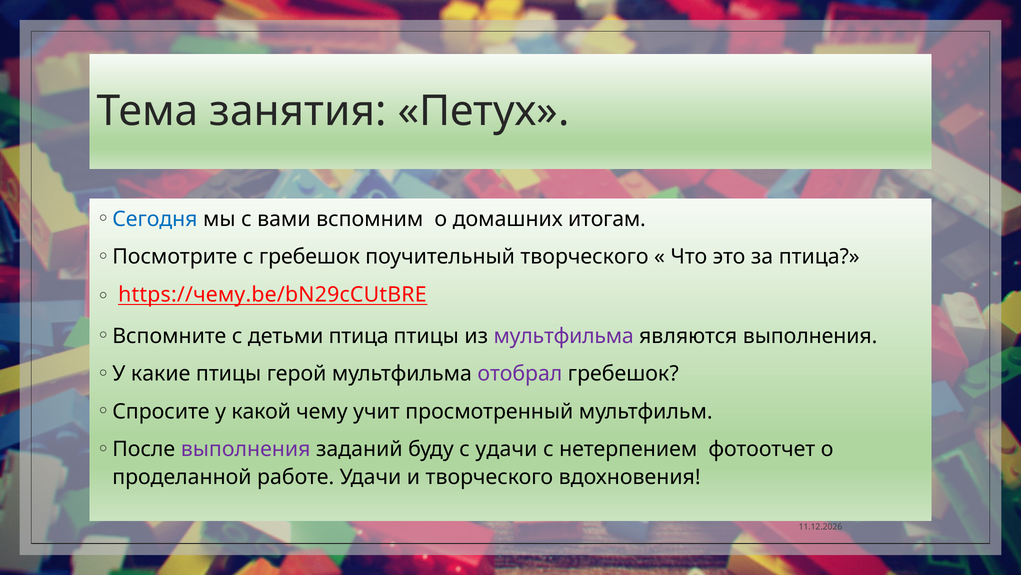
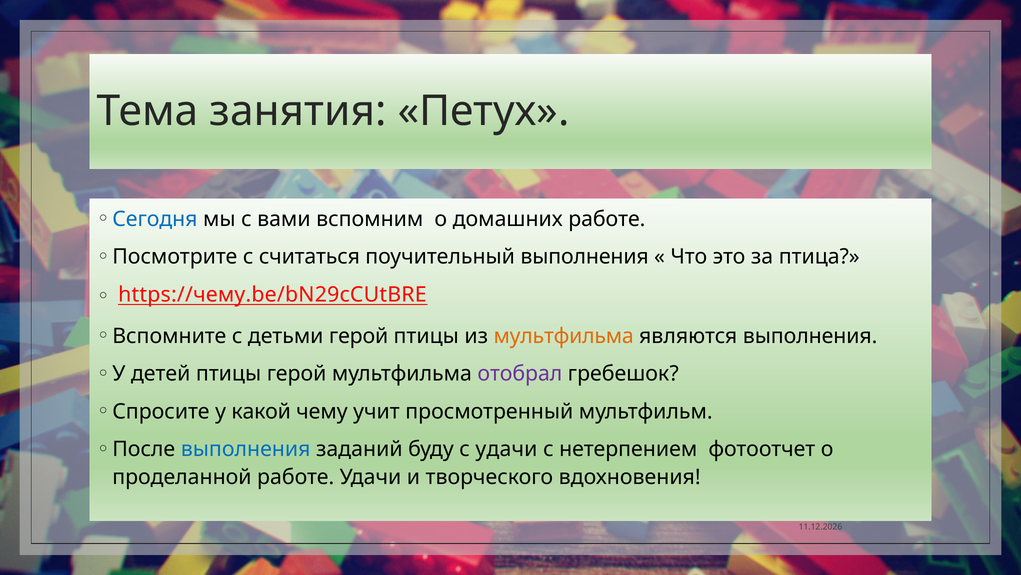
домашних итогам: итогам -> работе
с гребешок: гребешок -> считаться
поучительный творческого: творческого -> выполнения
детьми птица: птица -> герой
мультфильма at (564, 336) colour: purple -> orange
какие: какие -> детей
выполнения at (246, 449) colour: purple -> blue
